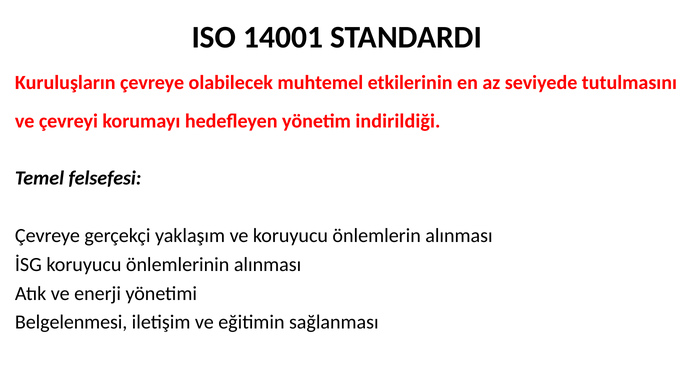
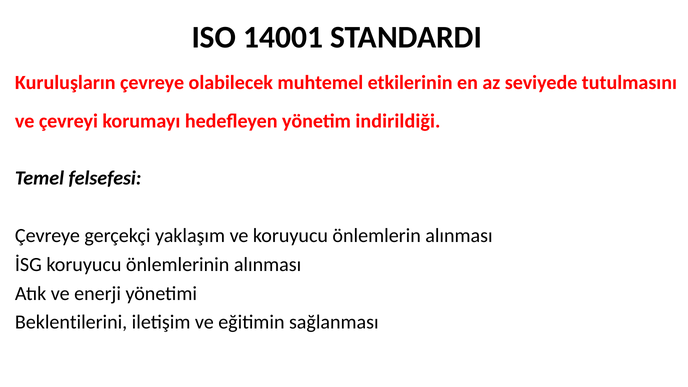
Belgelenmesi: Belgelenmesi -> Beklentilerini
